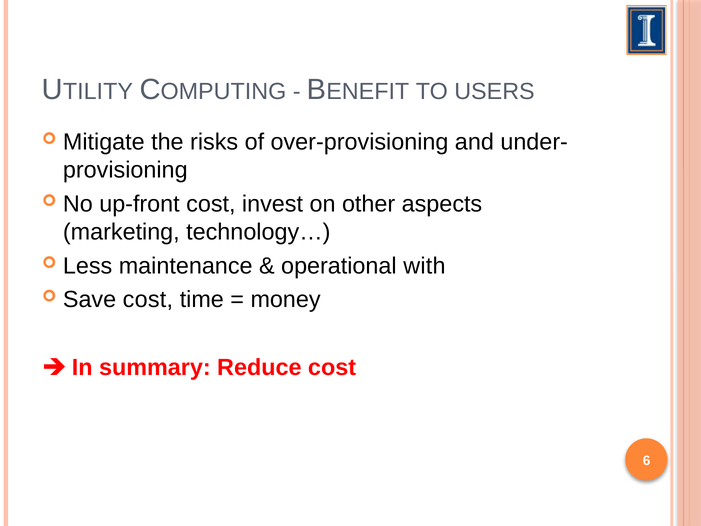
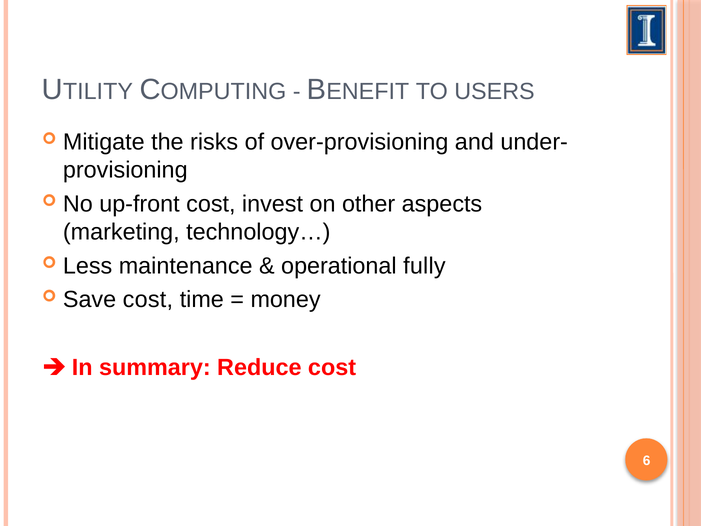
with: with -> fully
